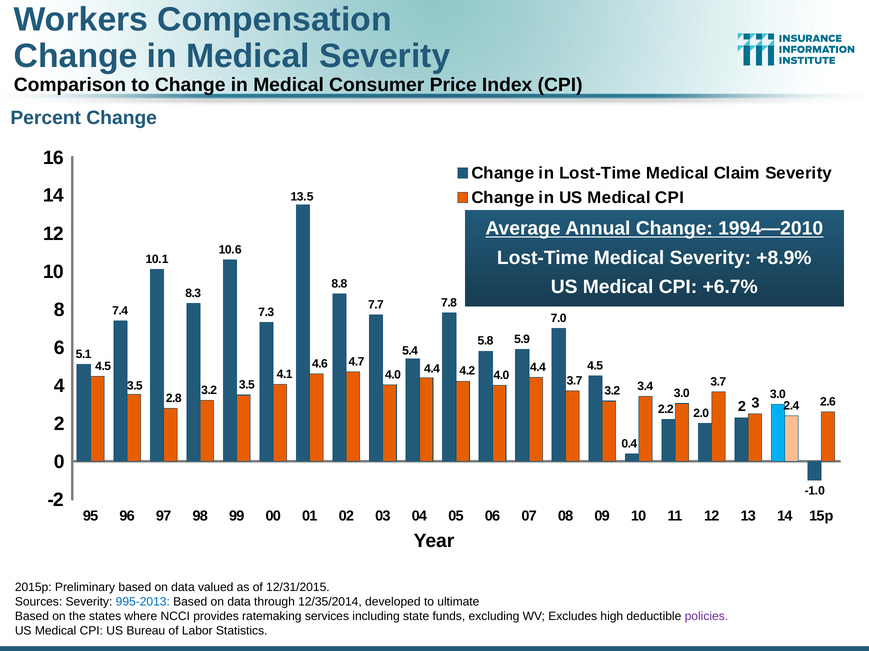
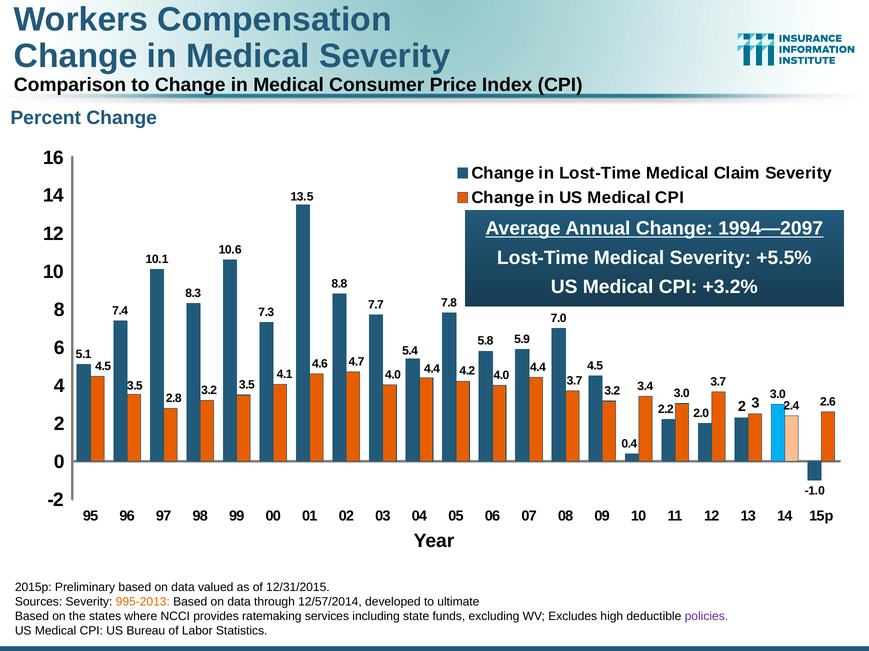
1994—2010: 1994—2010 -> 1994—2097
+8.9%: +8.9% -> +5.5%
+6.7%: +6.7% -> +3.2%
995-2013 colour: blue -> orange
12/35/2014: 12/35/2014 -> 12/57/2014
